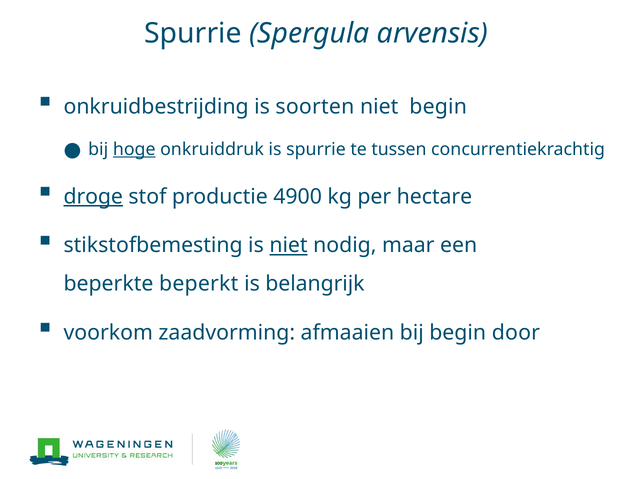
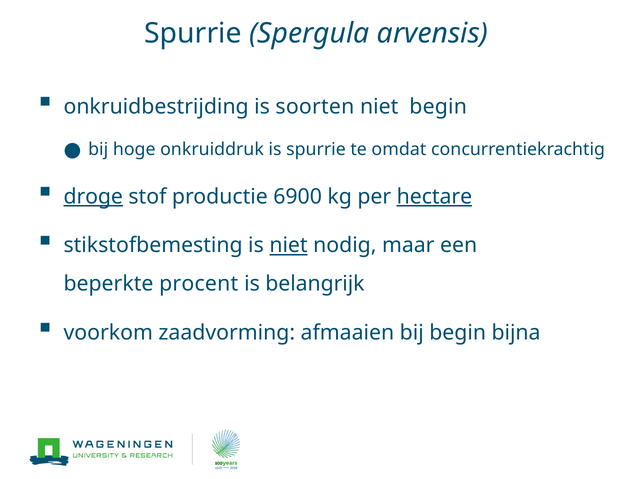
hoge underline: present -> none
tussen: tussen -> omdat
4900: 4900 -> 6900
hectare underline: none -> present
beperkt: beperkt -> procent
door: door -> bijna
